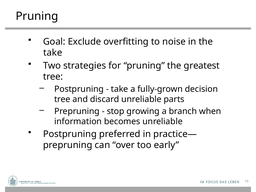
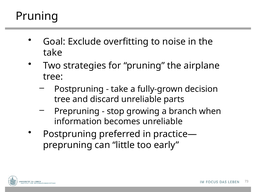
greatest: greatest -> airplane
over: over -> little
